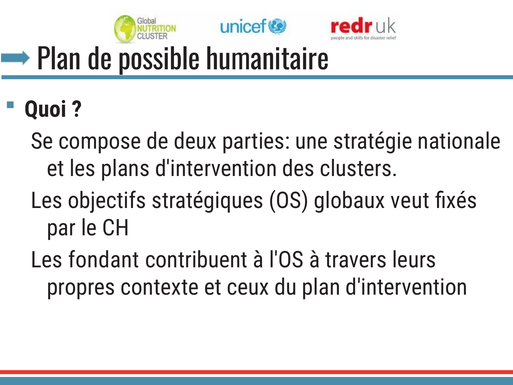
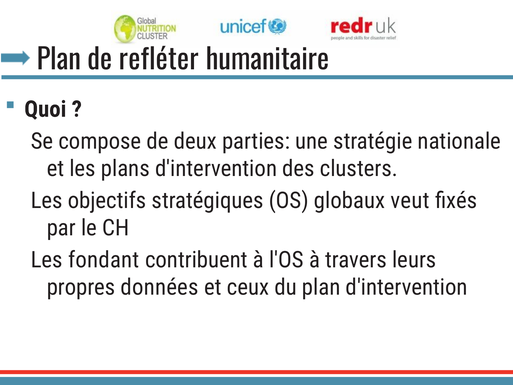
possible: possible -> refléter
contexte: contexte -> données
